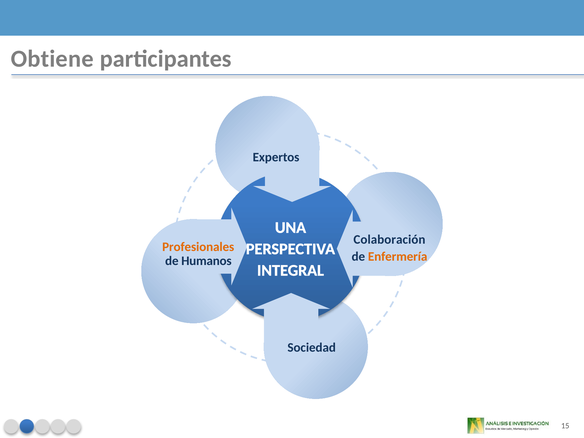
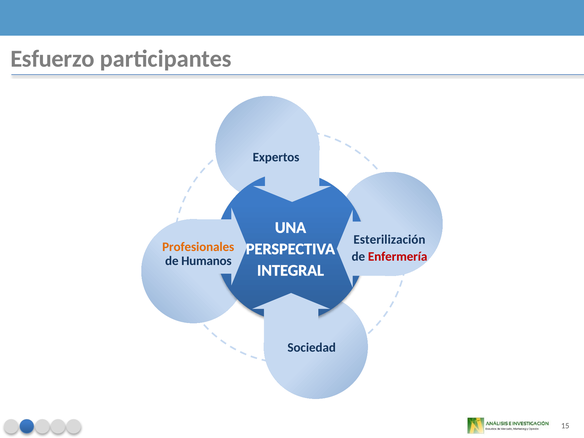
Obtiene: Obtiene -> Esfuerzo
Colaboración: Colaboración -> Esterilización
Enfermería colour: orange -> red
